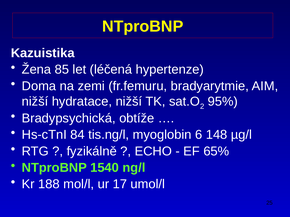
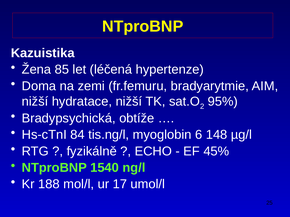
65%: 65% -> 45%
